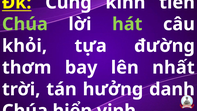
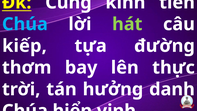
Chúa at (25, 24) colour: light green -> light blue
khỏi: khỏi -> kiếp
nhất: nhất -> thực
